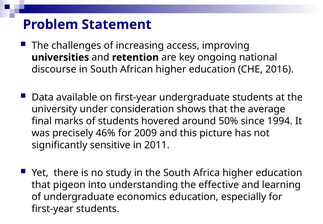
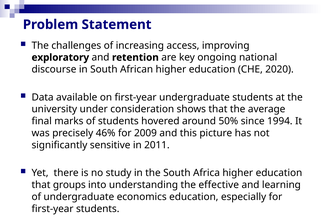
universities: universities -> exploratory
2016: 2016 -> 2020
pigeon: pigeon -> groups
